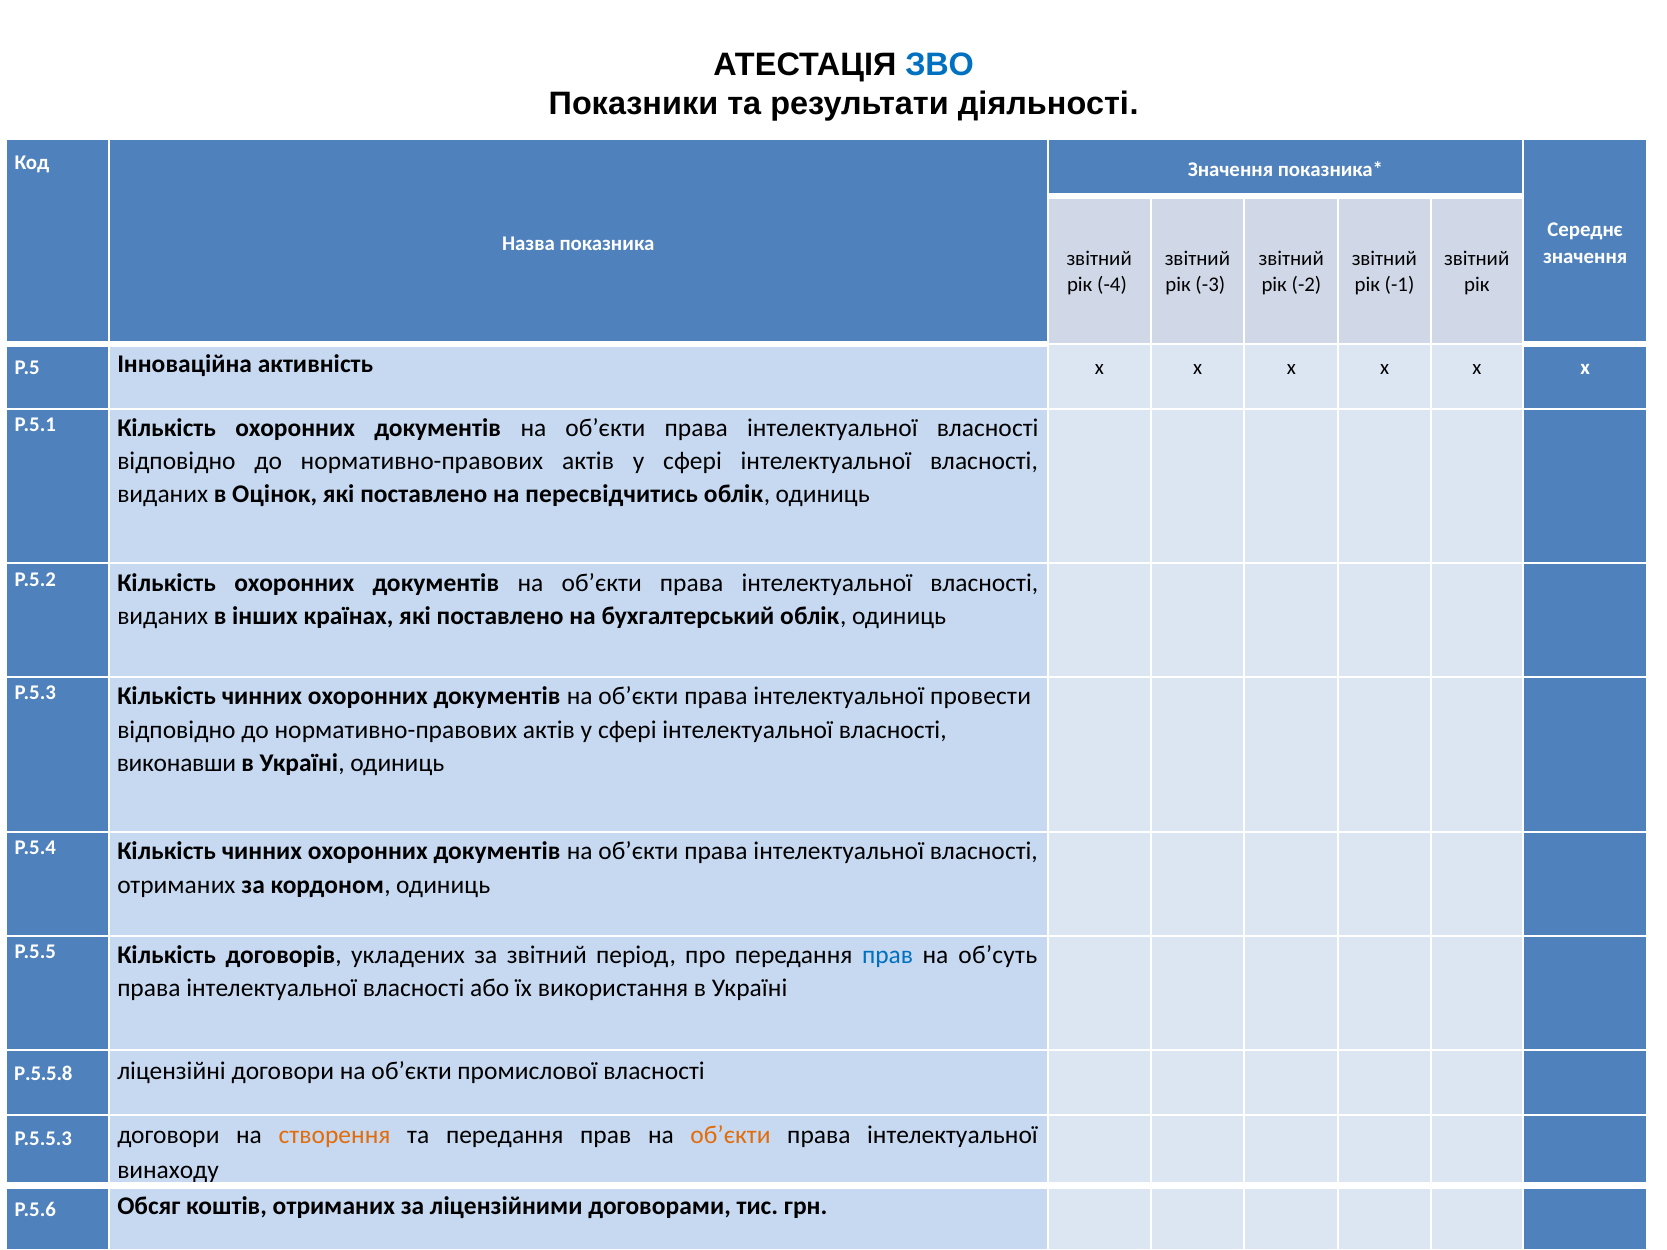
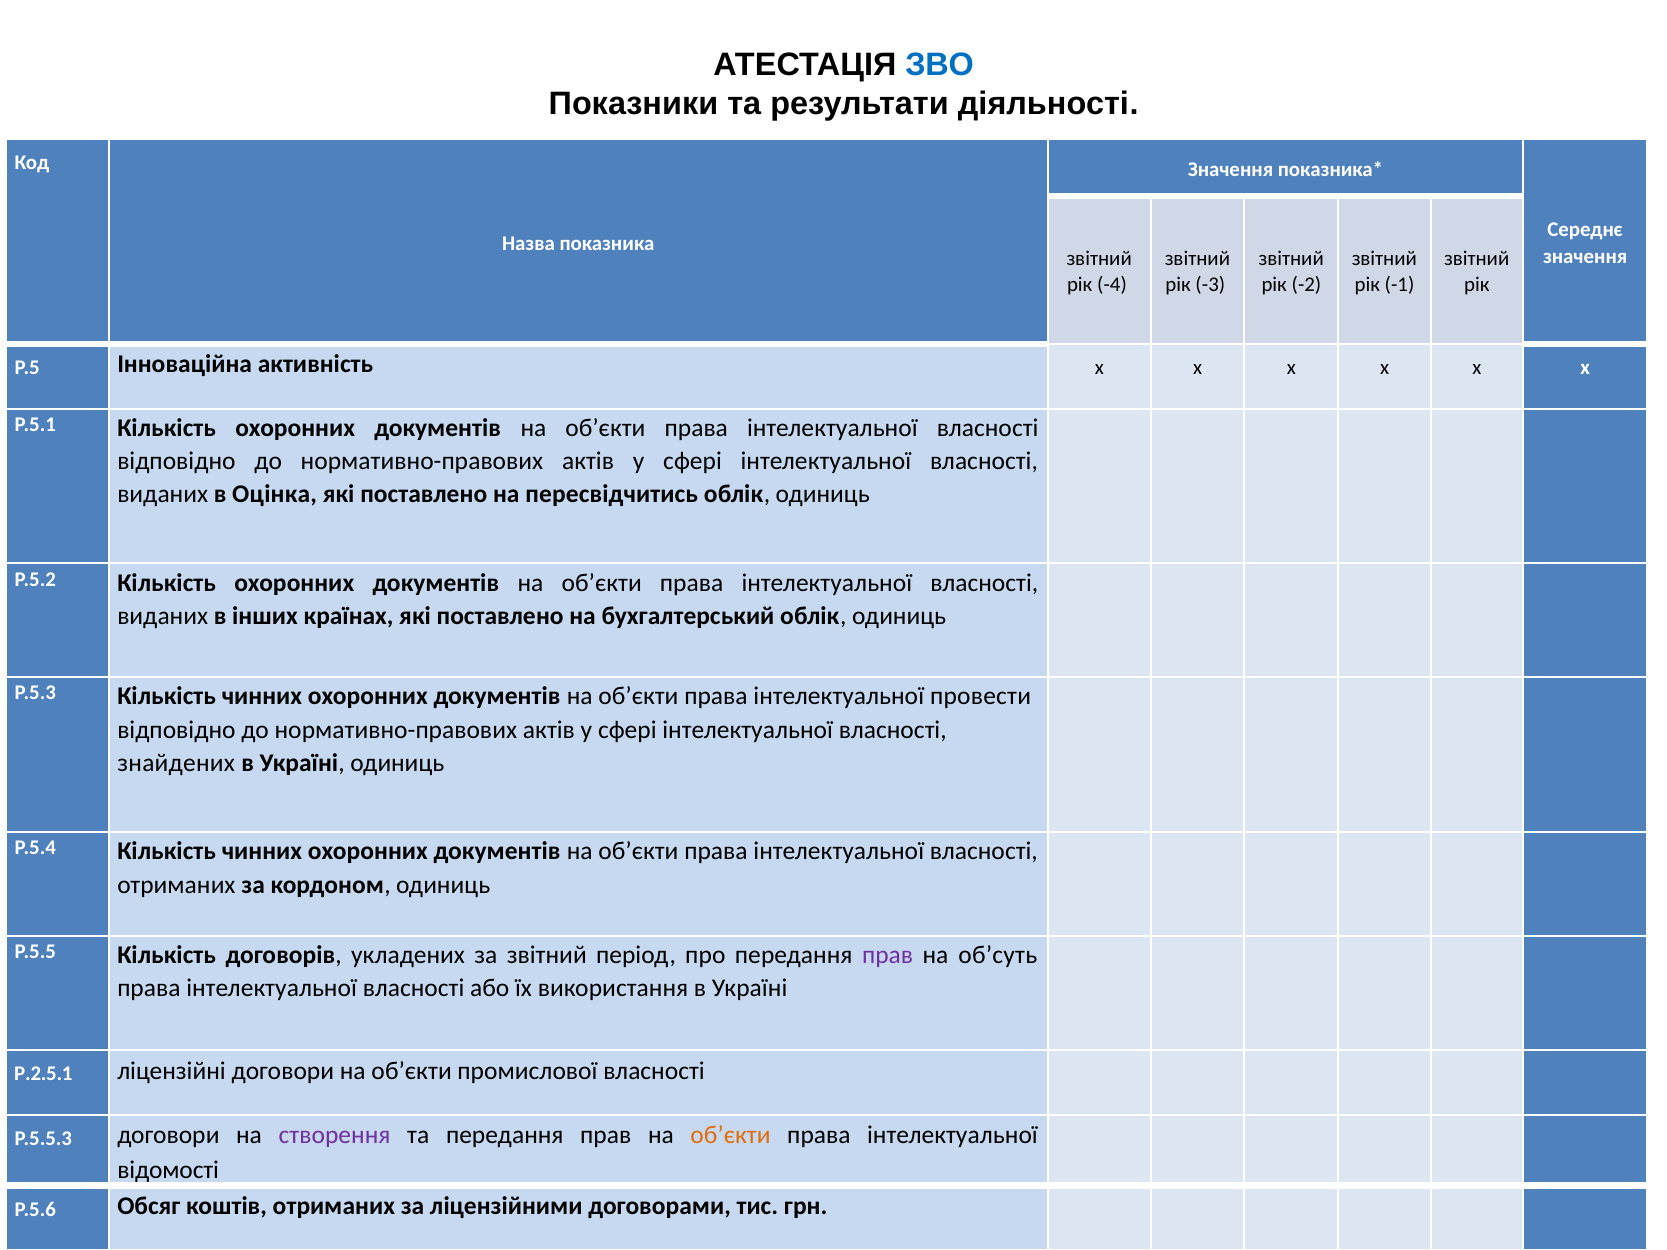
Оцінок: Оцінок -> Оцінка
виконавши: виконавши -> знайдених
прав at (888, 955) colour: blue -> purple
Р.5.5.8: Р.5.5.8 -> Р.2.5.1
створення colour: orange -> purple
винаходу: винаходу -> відомості
